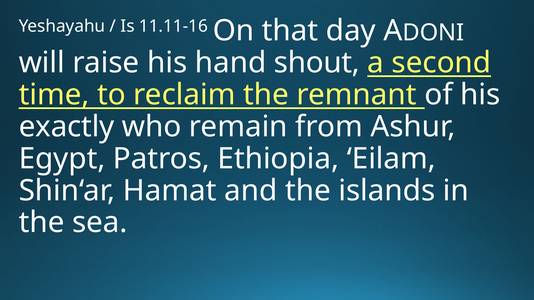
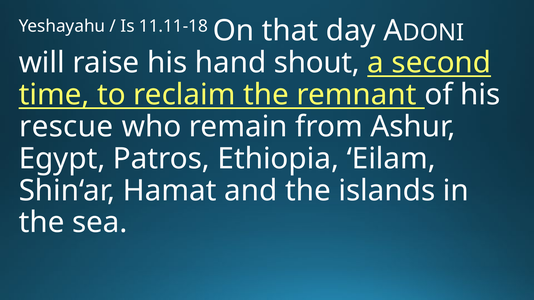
11.11-16: 11.11-16 -> 11.11-18
exactly: exactly -> rescue
